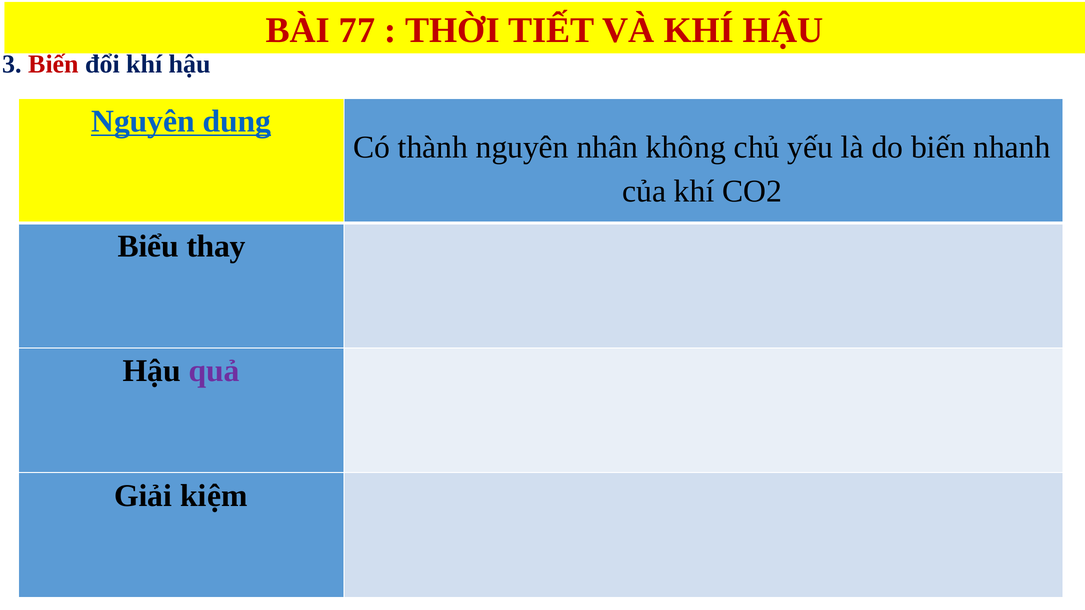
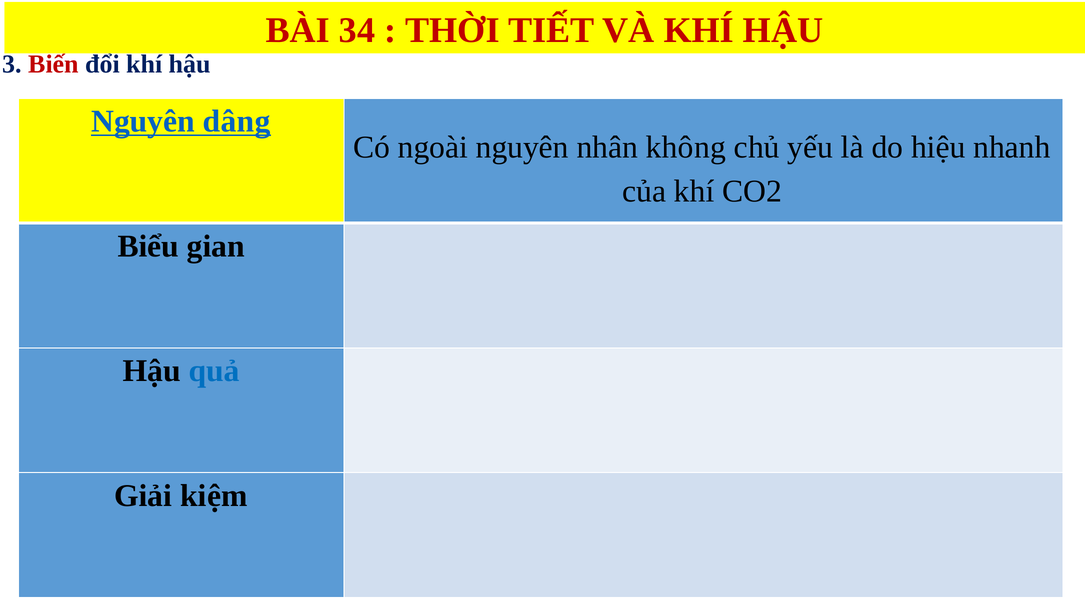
77: 77 -> 34
dung: dung -> dâng
thành: thành -> ngoài
do biến: biến -> hiệu
thay: thay -> gian
quả colour: purple -> blue
